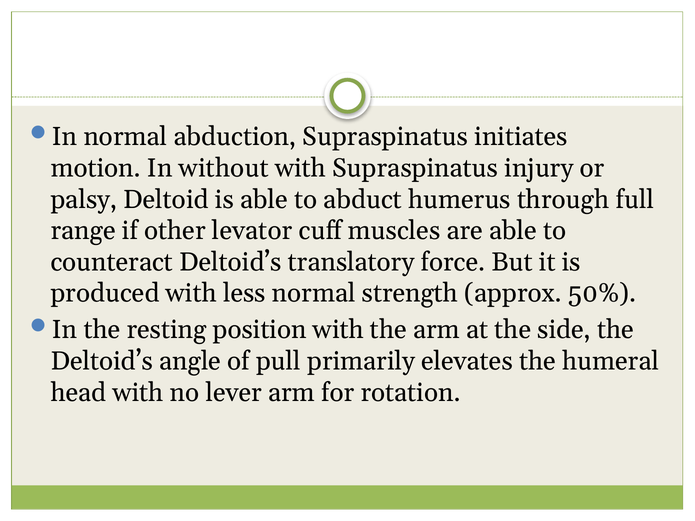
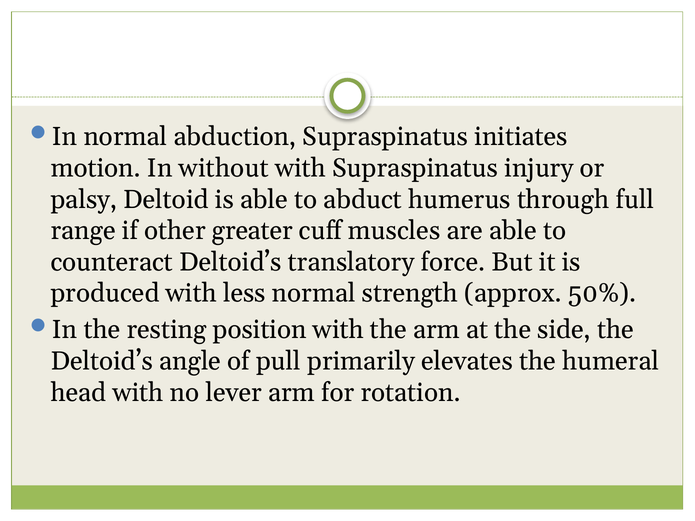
levator: levator -> greater
